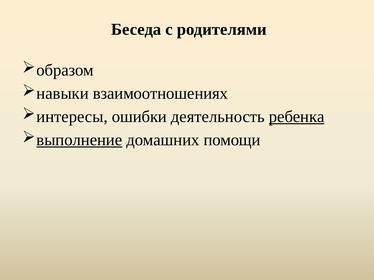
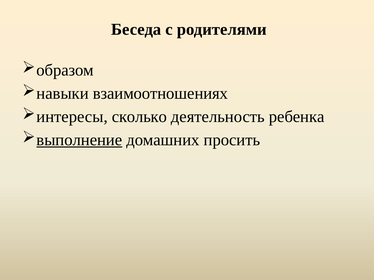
ошибки: ошибки -> сколько
ребенка underline: present -> none
помощи: помощи -> просить
